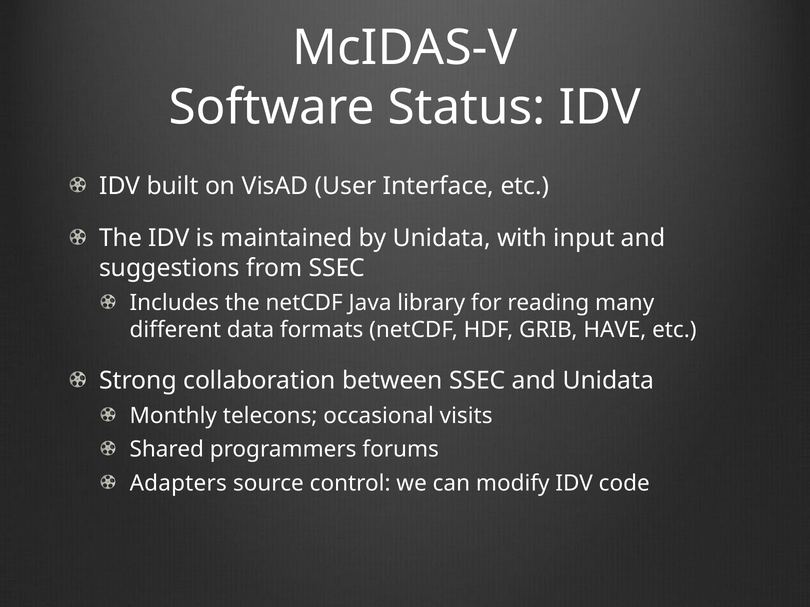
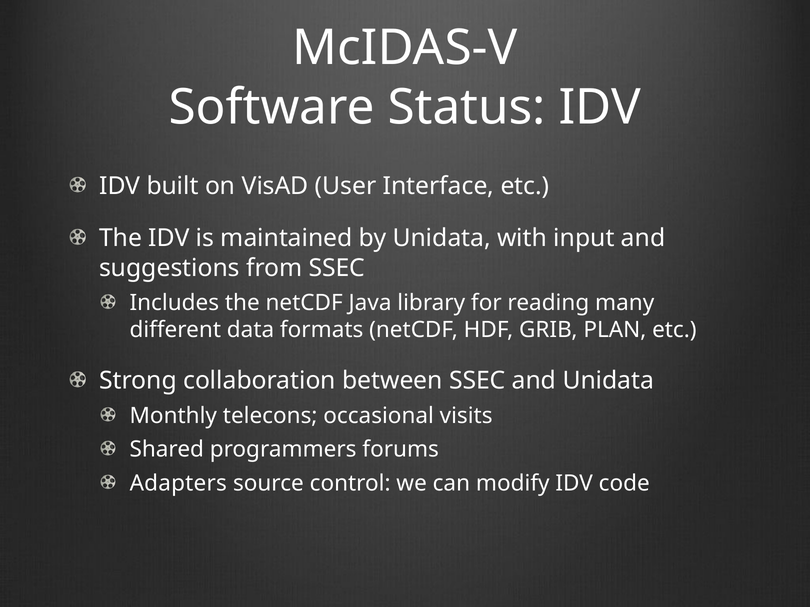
HAVE: HAVE -> PLAN
